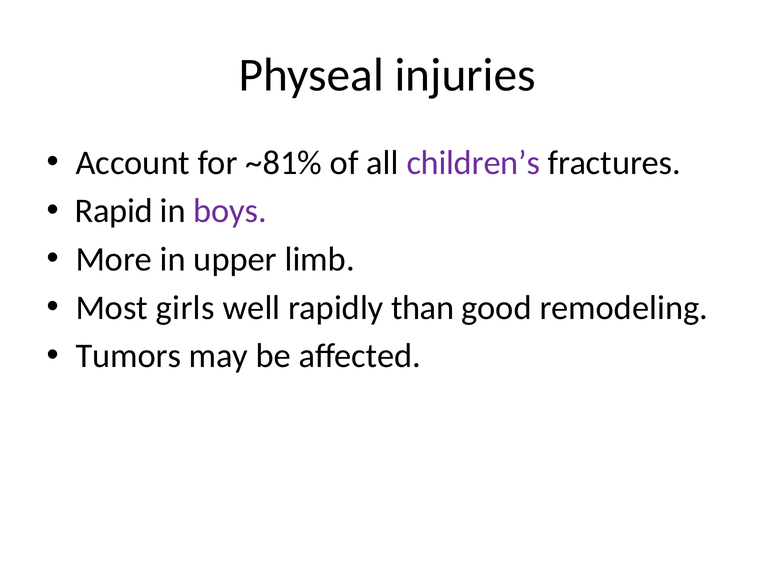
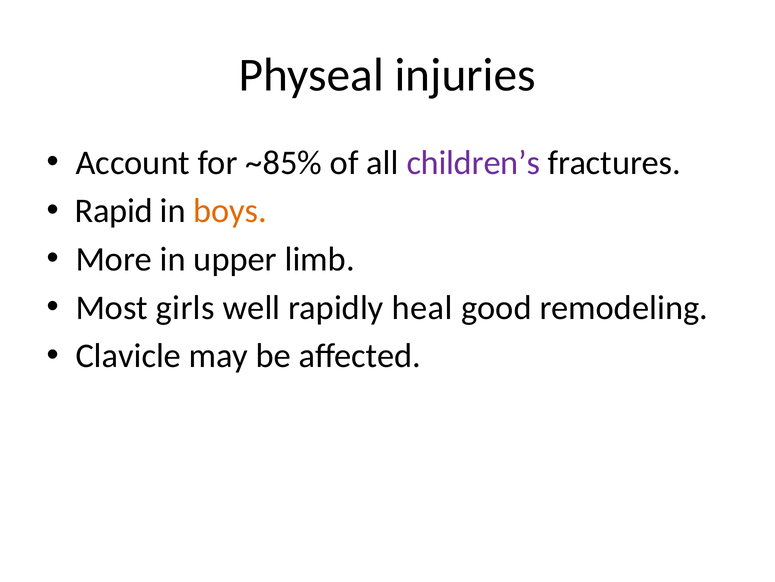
~81%: ~81% -> ~85%
boys colour: purple -> orange
than: than -> heal
Tumors: Tumors -> Clavicle
